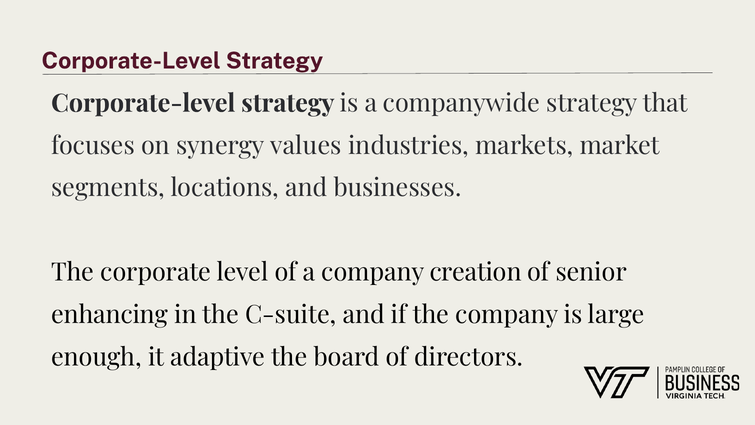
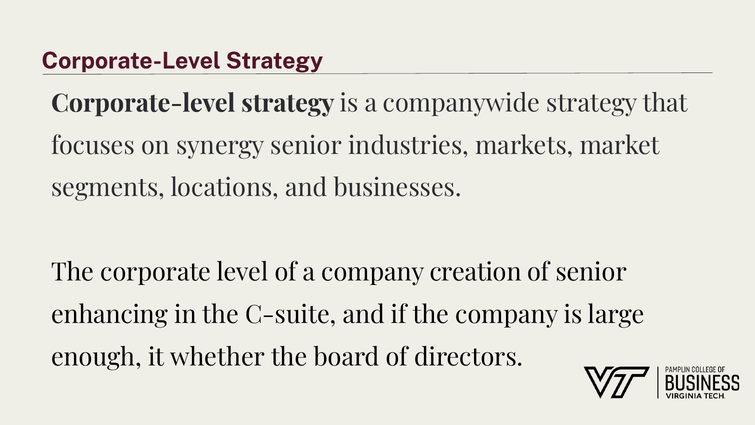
synergy values: values -> senior
adaptive: adaptive -> whether
